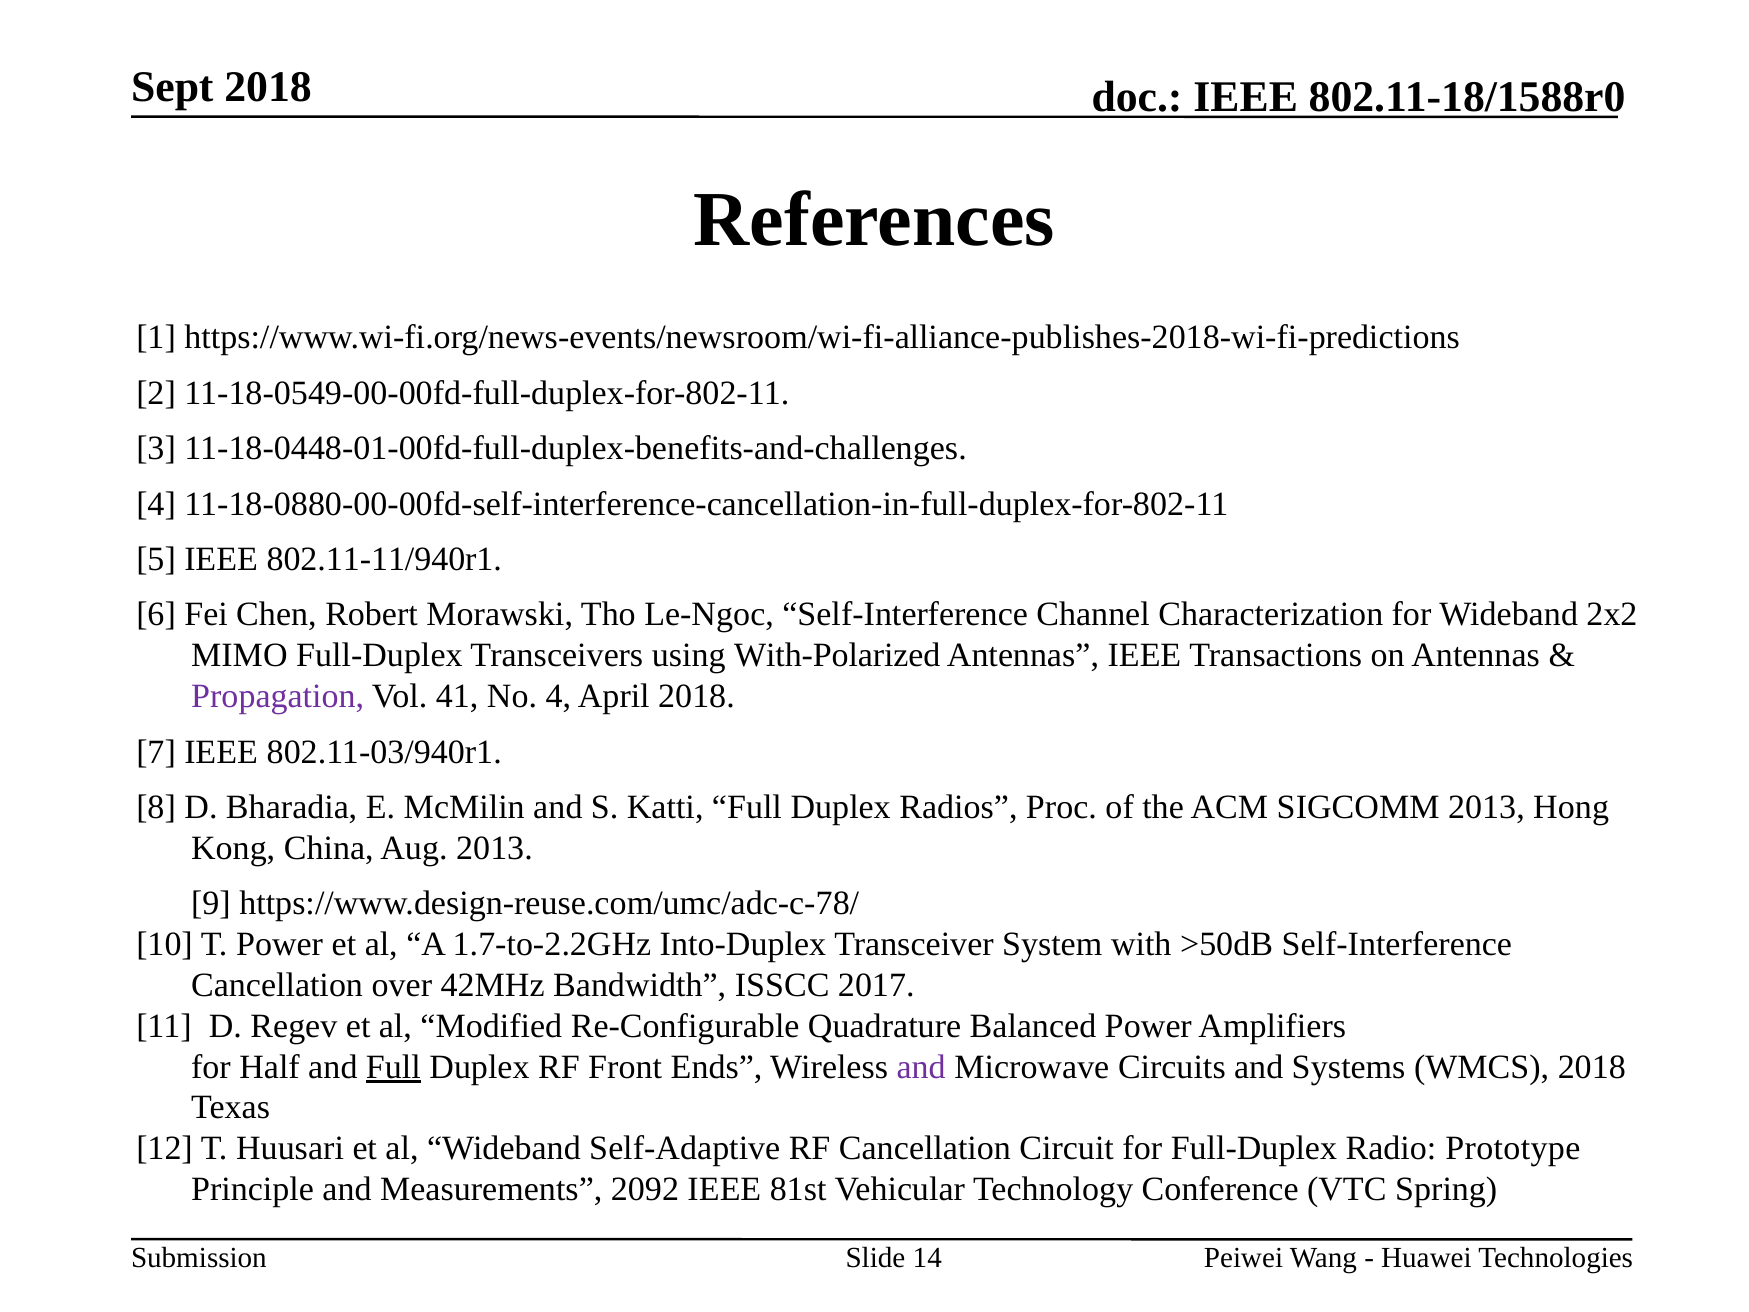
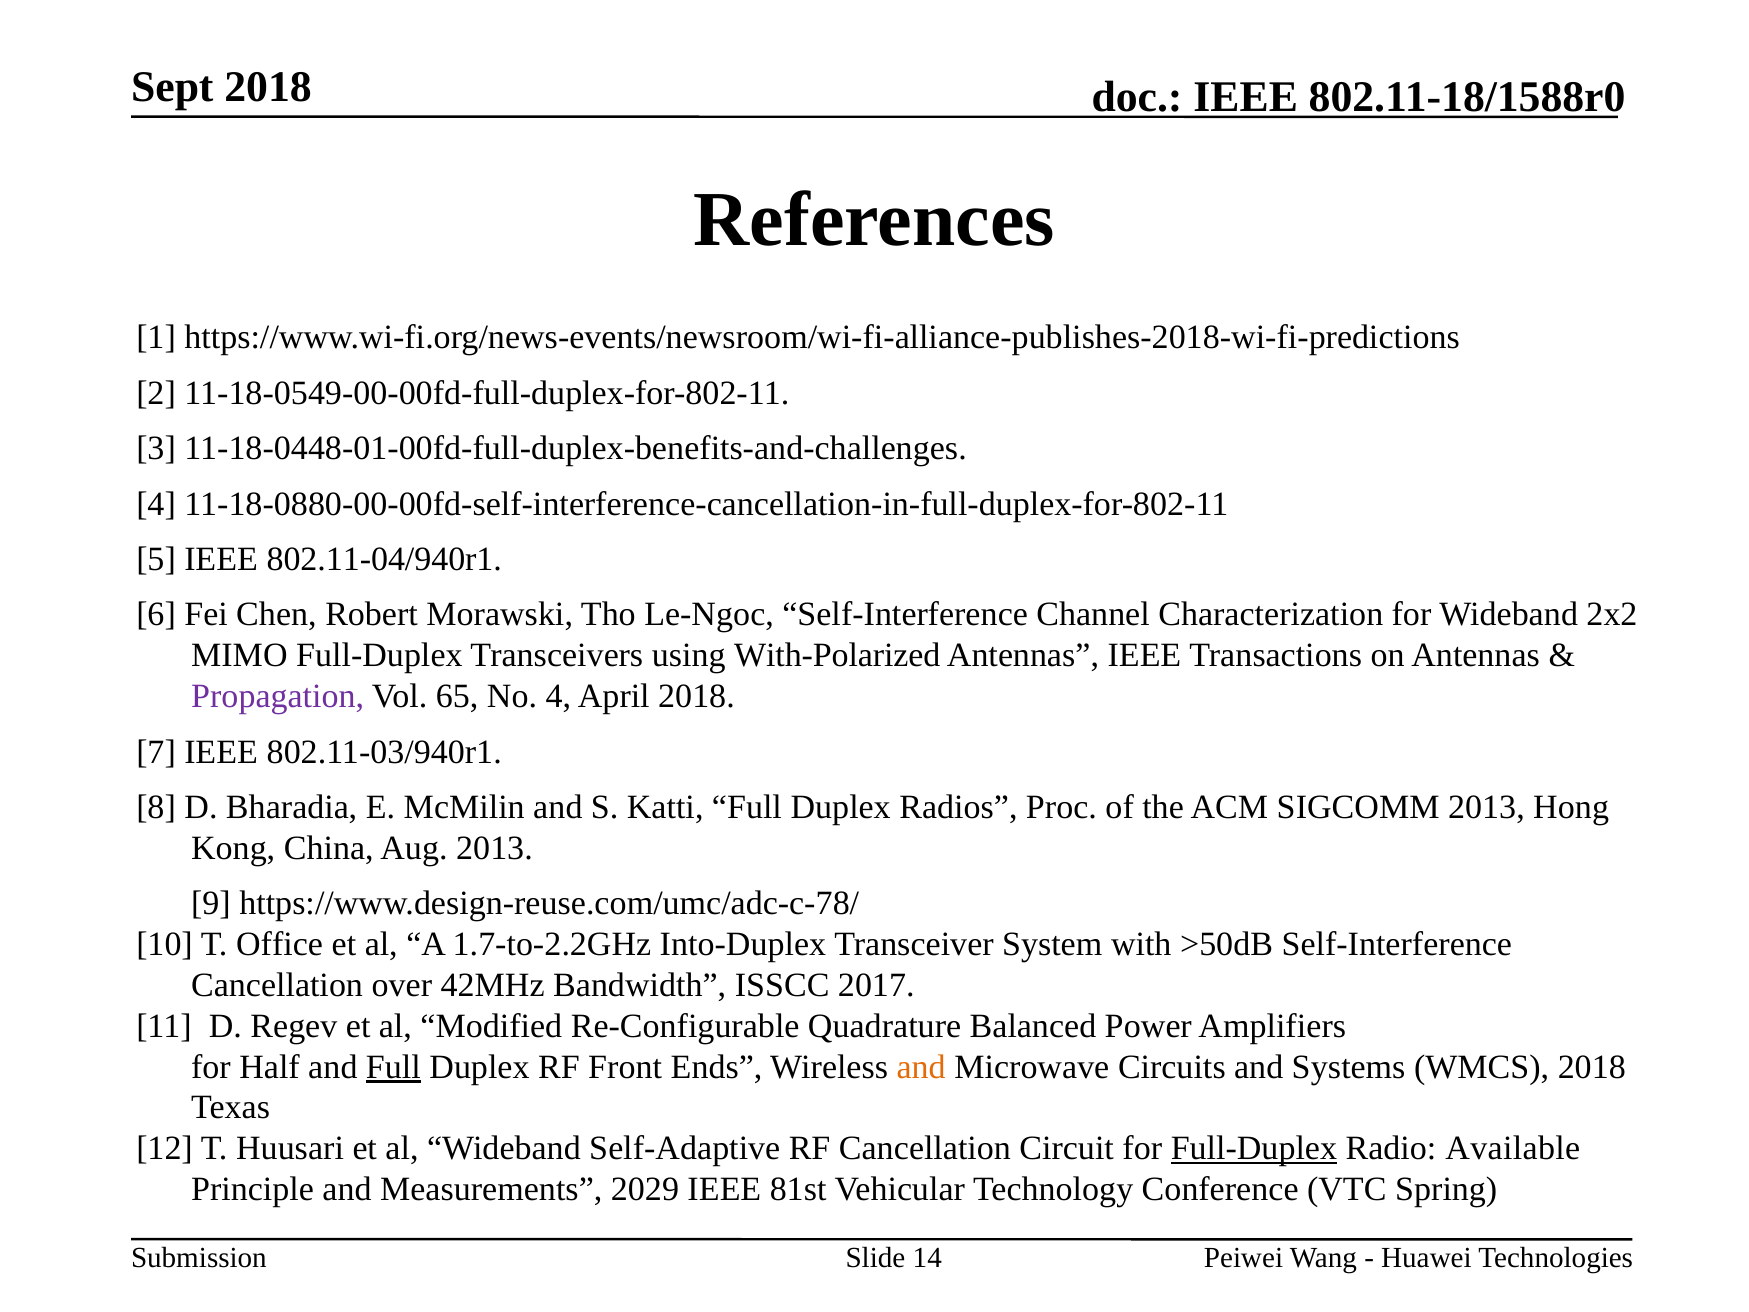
802.11-11/940r1: 802.11-11/940r1 -> 802.11-04/940r1
41: 41 -> 65
T Power: Power -> Office
and at (921, 1067) colour: purple -> orange
Full-Duplex at (1254, 1148) underline: none -> present
Prototype: Prototype -> Available
2092: 2092 -> 2029
